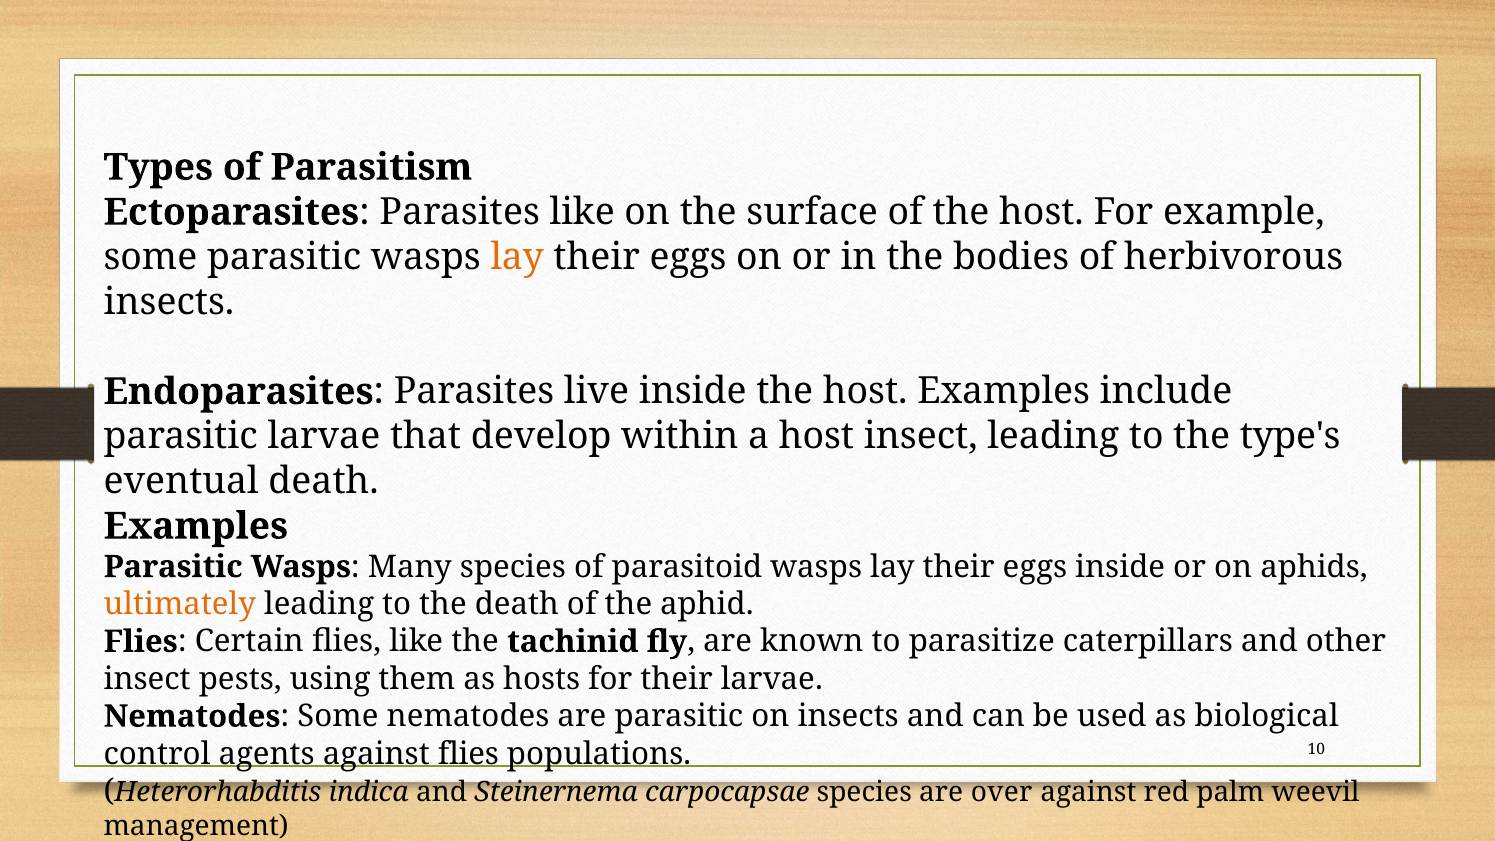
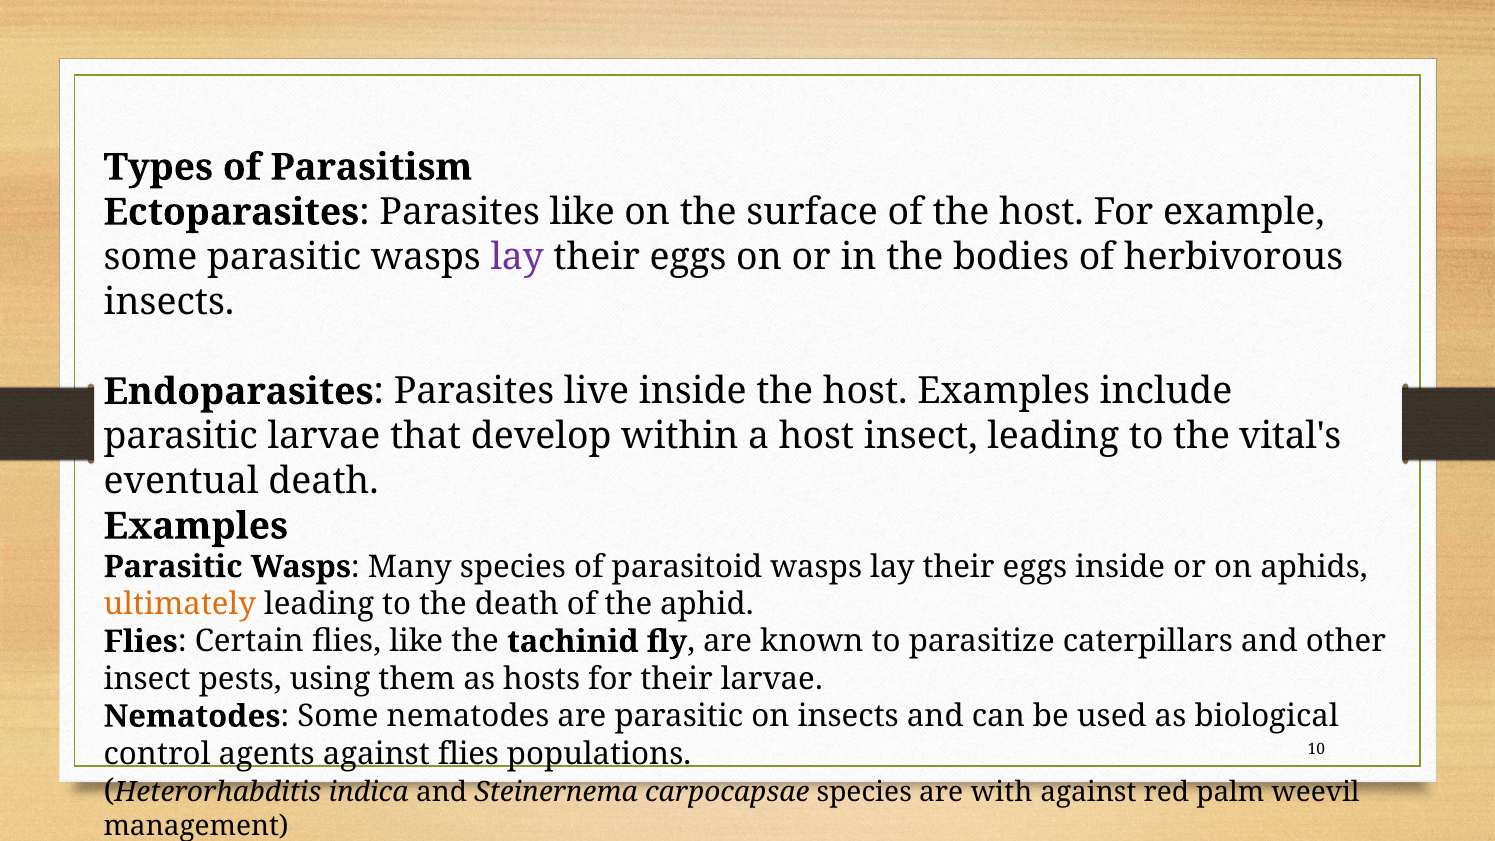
lay at (517, 257) colour: orange -> purple
type's: type's -> vital's
over: over -> with
